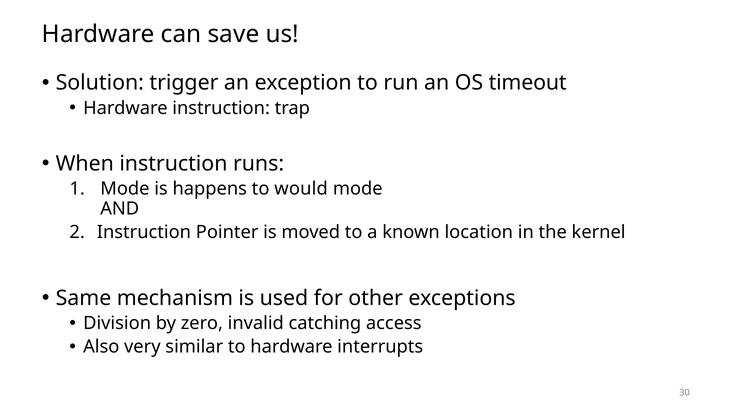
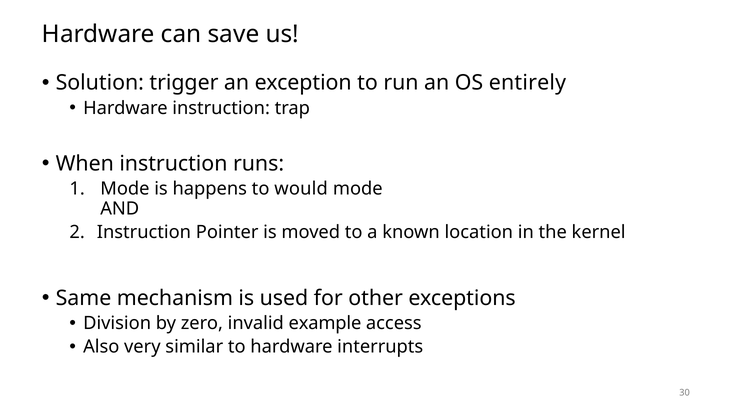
timeout: timeout -> entirely
catching: catching -> example
